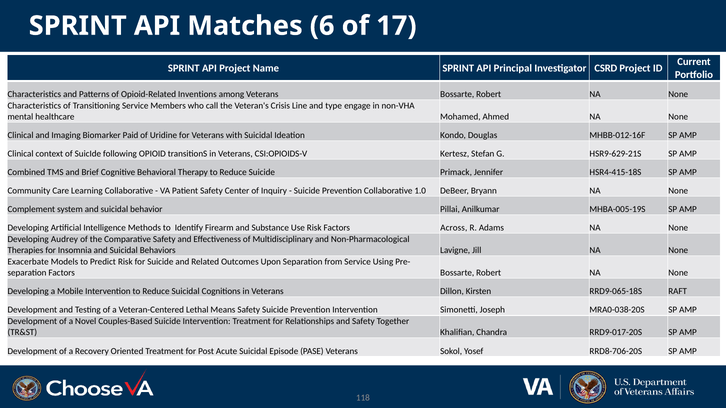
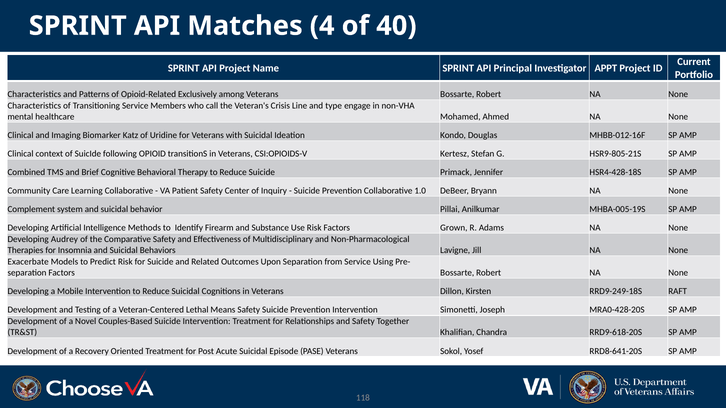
6: 6 -> 4
17: 17 -> 40
CSRD: CSRD -> APPT
Inventions: Inventions -> Exclusively
Paid: Paid -> Katz
HSR9-629-21S: HSR9-629-21S -> HSR9-805-21S
HSR4-415-18S: HSR4-415-18S -> HSR4-428-18S
Across: Across -> Grown
RRD9-065-18S: RRD9-065-18S -> RRD9-249-18S
MRA0-038-20S: MRA0-038-20S -> MRA0-428-20S
RRD9-017-20S: RRD9-017-20S -> RRD9-618-20S
RRD8-706-20S: RRD8-706-20S -> RRD8-641-20S
